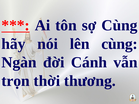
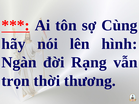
lên cùng: cùng -> hình
Cánh: Cánh -> Rạng
